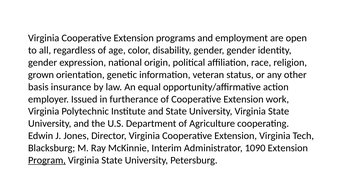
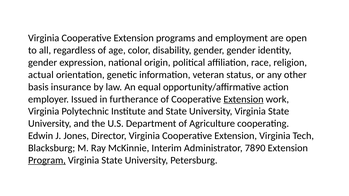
grown: grown -> actual
Extension at (243, 99) underline: none -> present
1090: 1090 -> 7890
